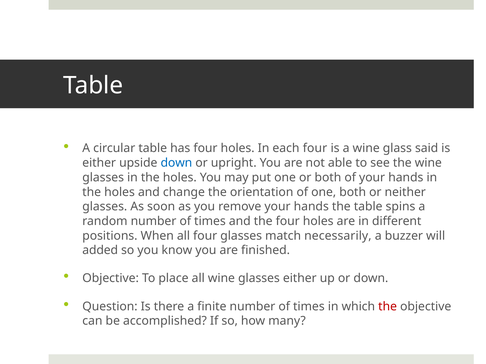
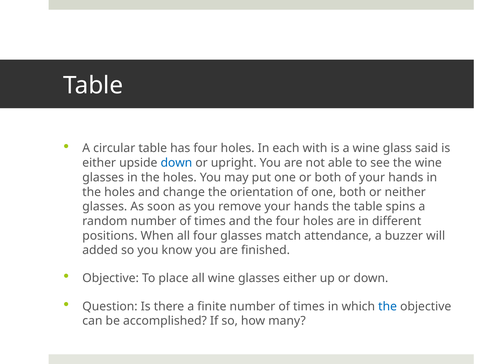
each four: four -> with
necessarily: necessarily -> attendance
the at (388, 307) colour: red -> blue
